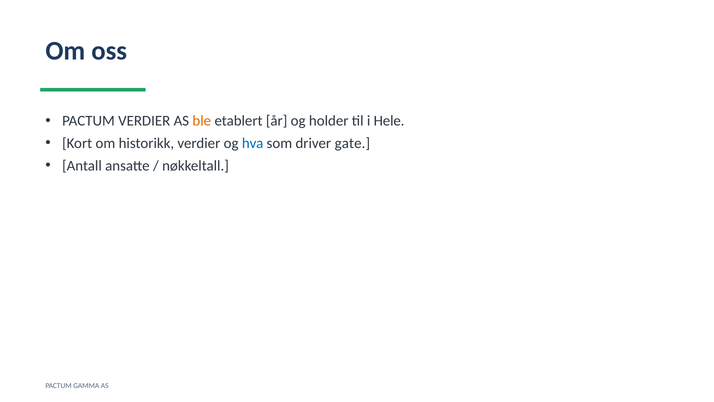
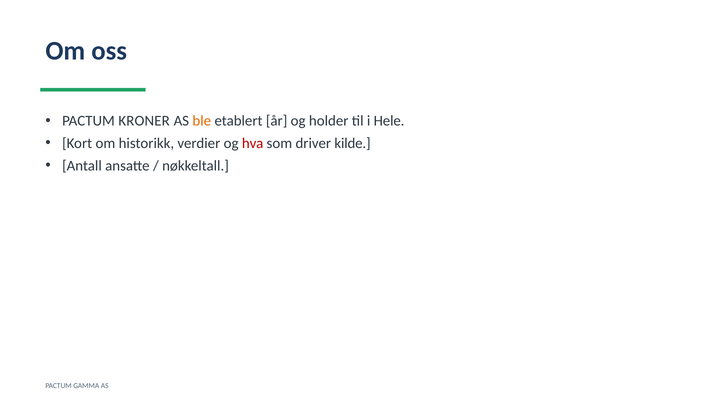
PACTUM VERDIER: VERDIER -> KRONER
hva colour: blue -> red
gate: gate -> kilde
